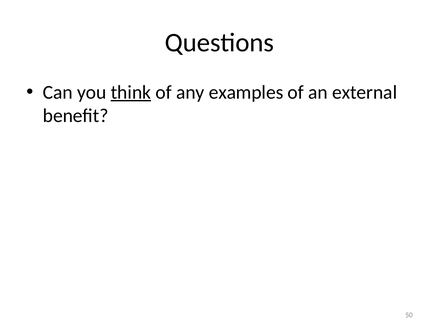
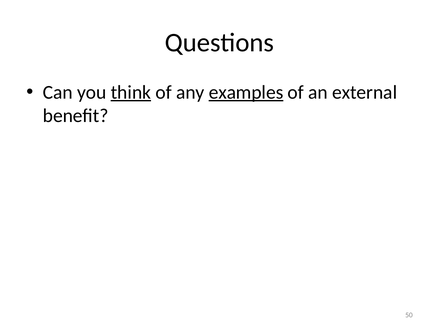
examples underline: none -> present
